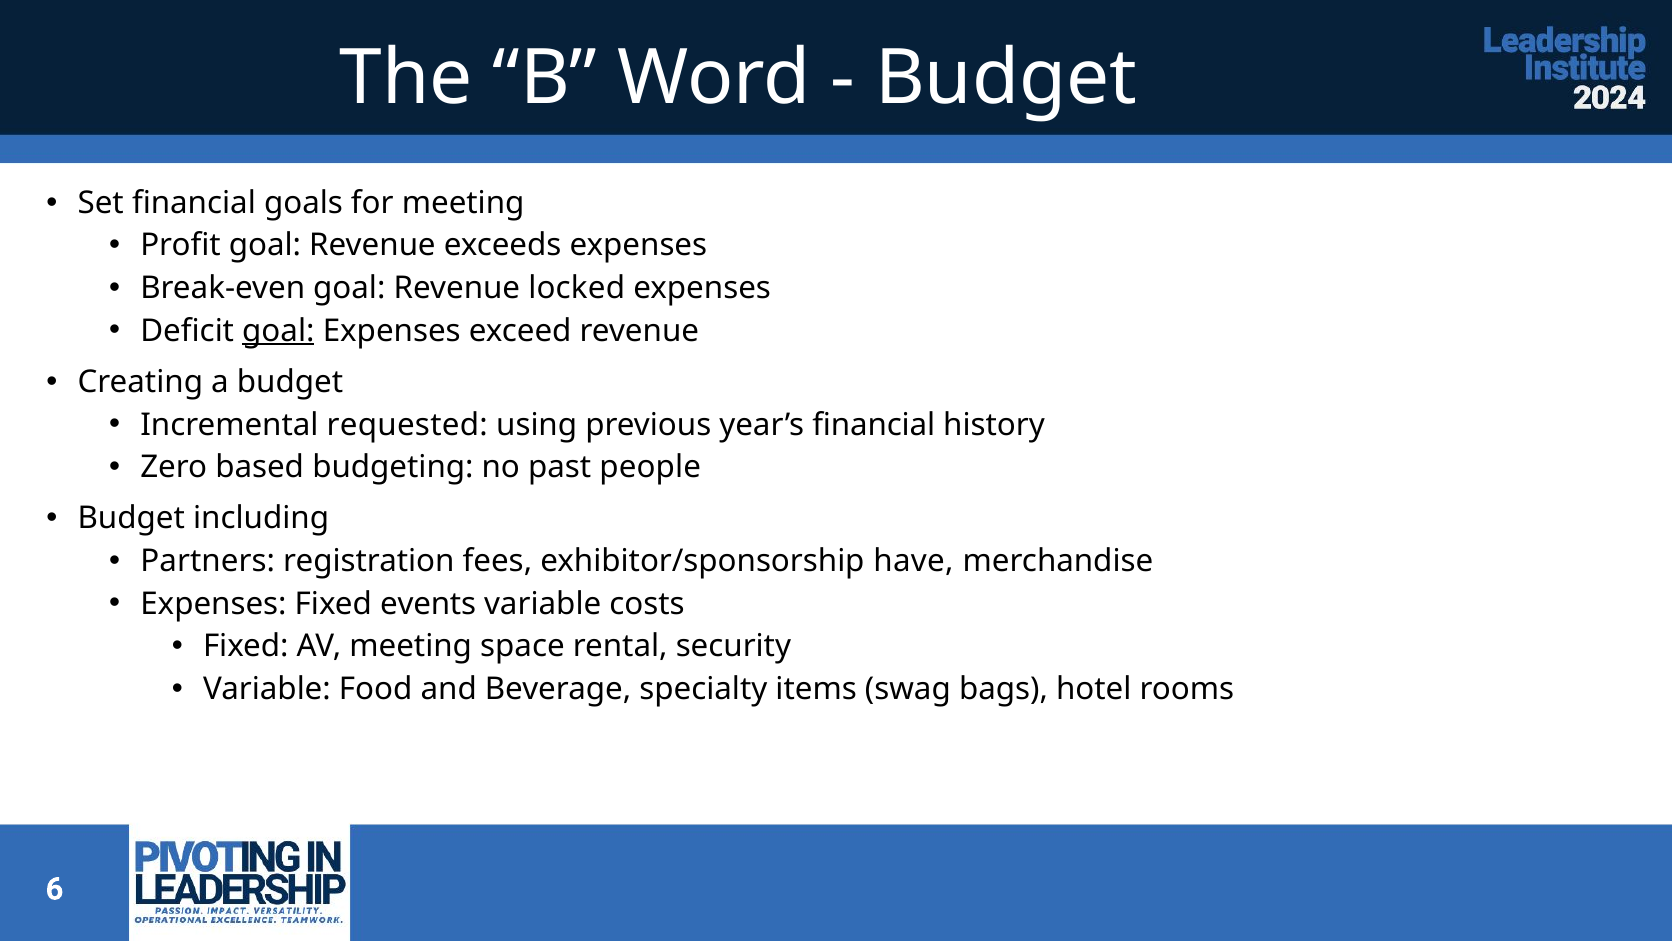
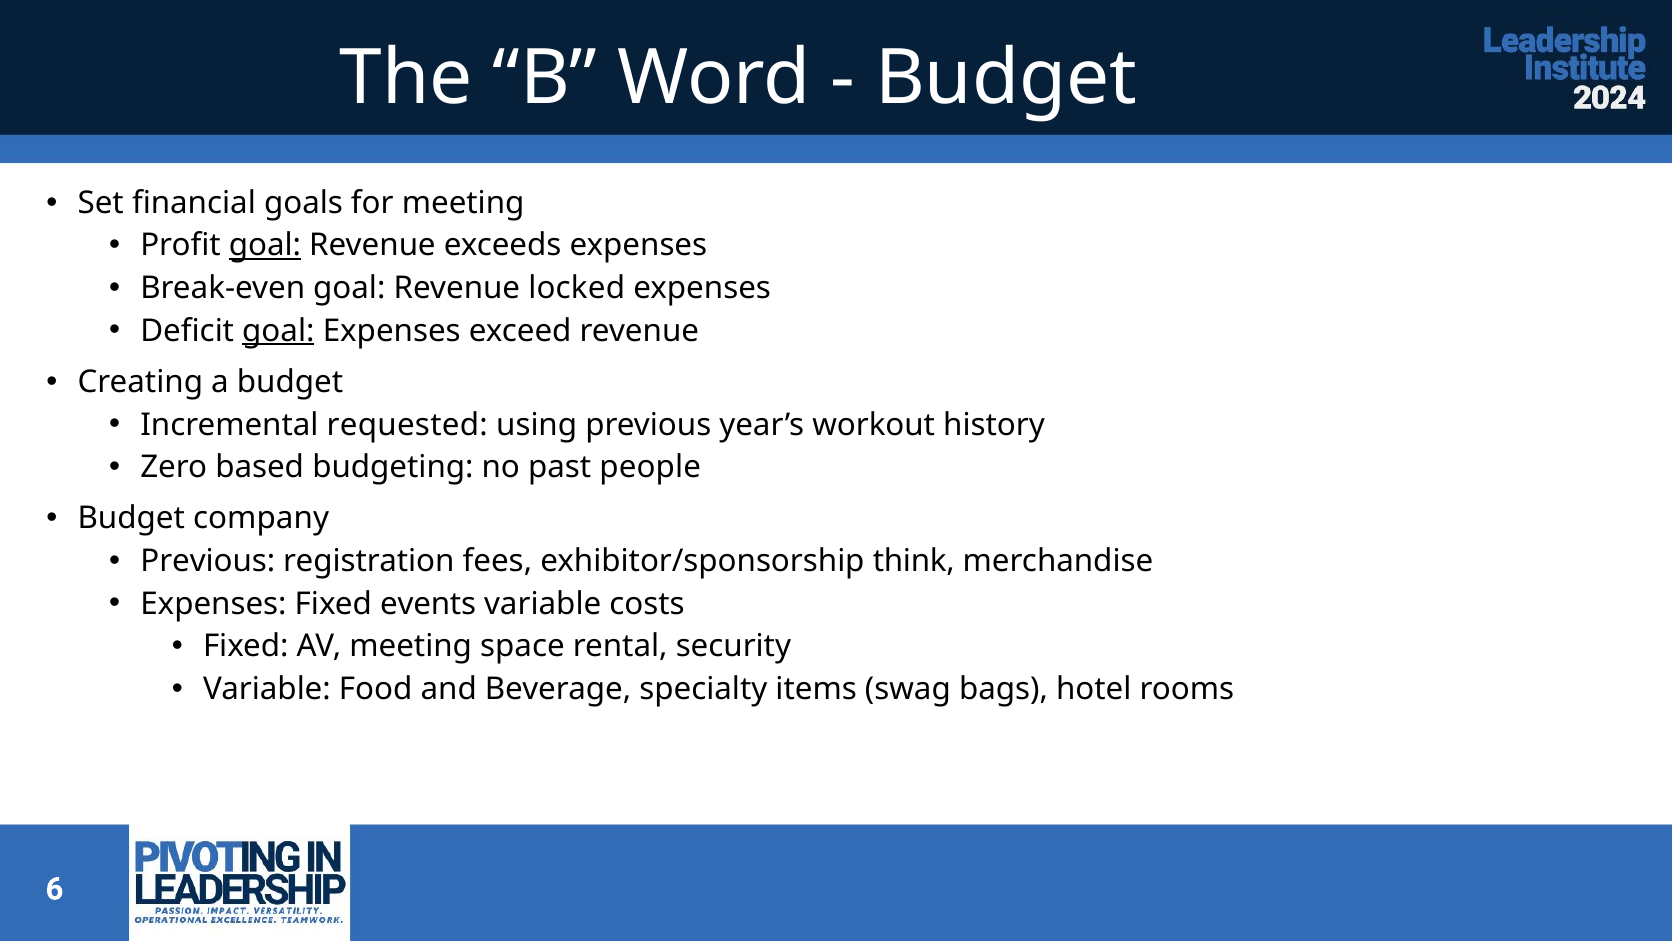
goal at (265, 245) underline: none -> present
year’s financial: financial -> workout
including: including -> company
Partners at (208, 561): Partners -> Previous
have: have -> think
